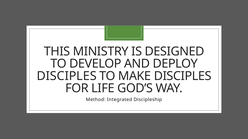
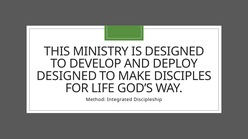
DISCIPLES at (67, 76): DISCIPLES -> DESIGNED
